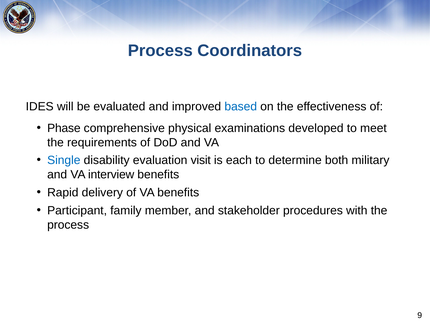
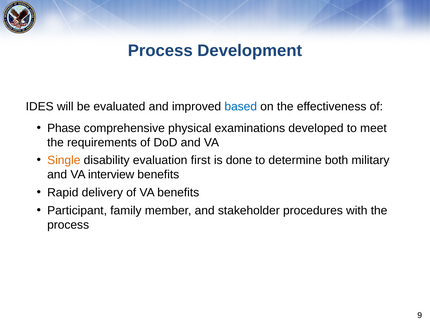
Coordinators: Coordinators -> Development
Single colour: blue -> orange
visit: visit -> first
each: each -> done
